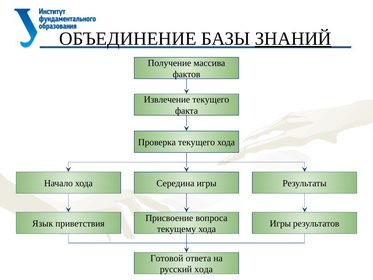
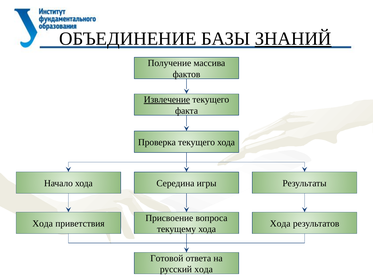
Извлечение underline: none -> present
Язык at (43, 223): Язык -> Хода
Игры at (280, 223): Игры -> Хода
